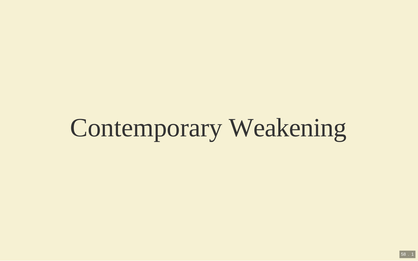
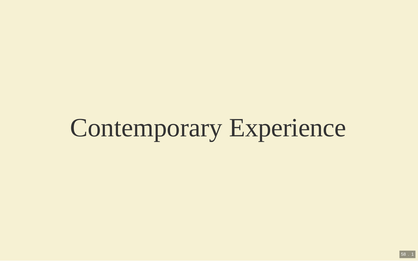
Weakening: Weakening -> Experience
